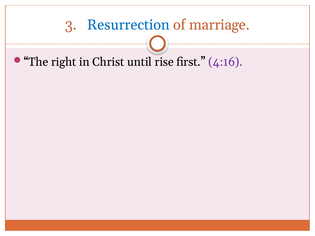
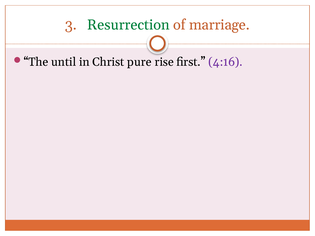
Resurrection colour: blue -> green
right: right -> until
until: until -> pure
